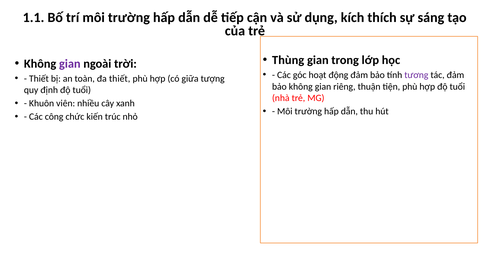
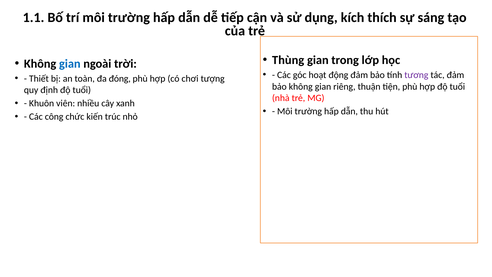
gian at (70, 64) colour: purple -> blue
đa thiết: thiết -> đóng
giữa: giữa -> chơi
